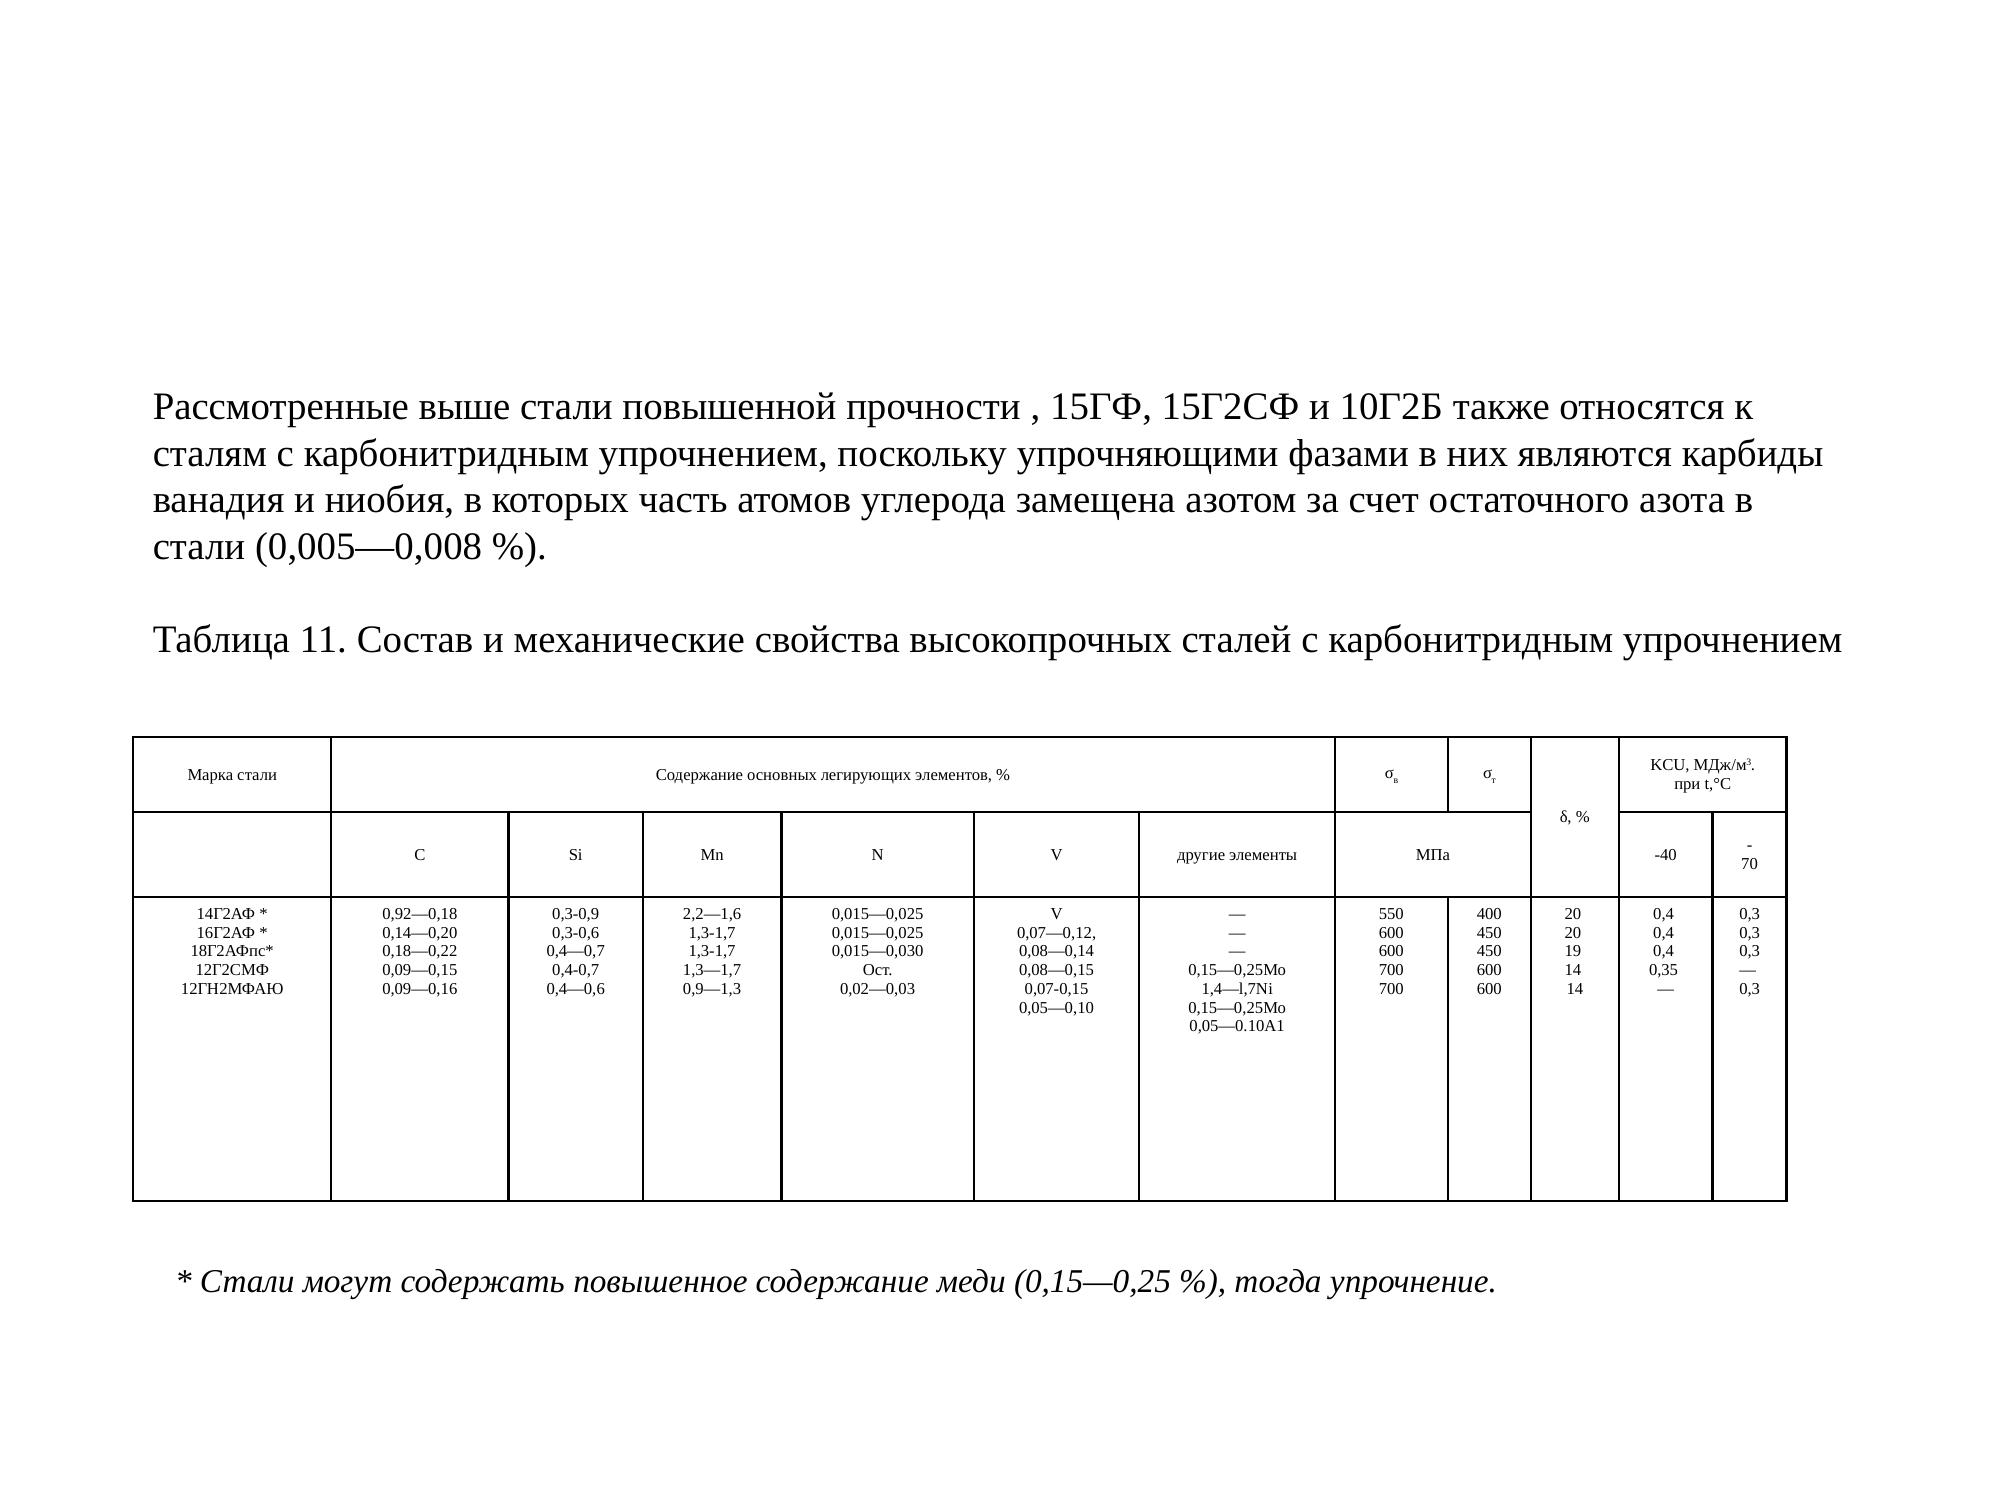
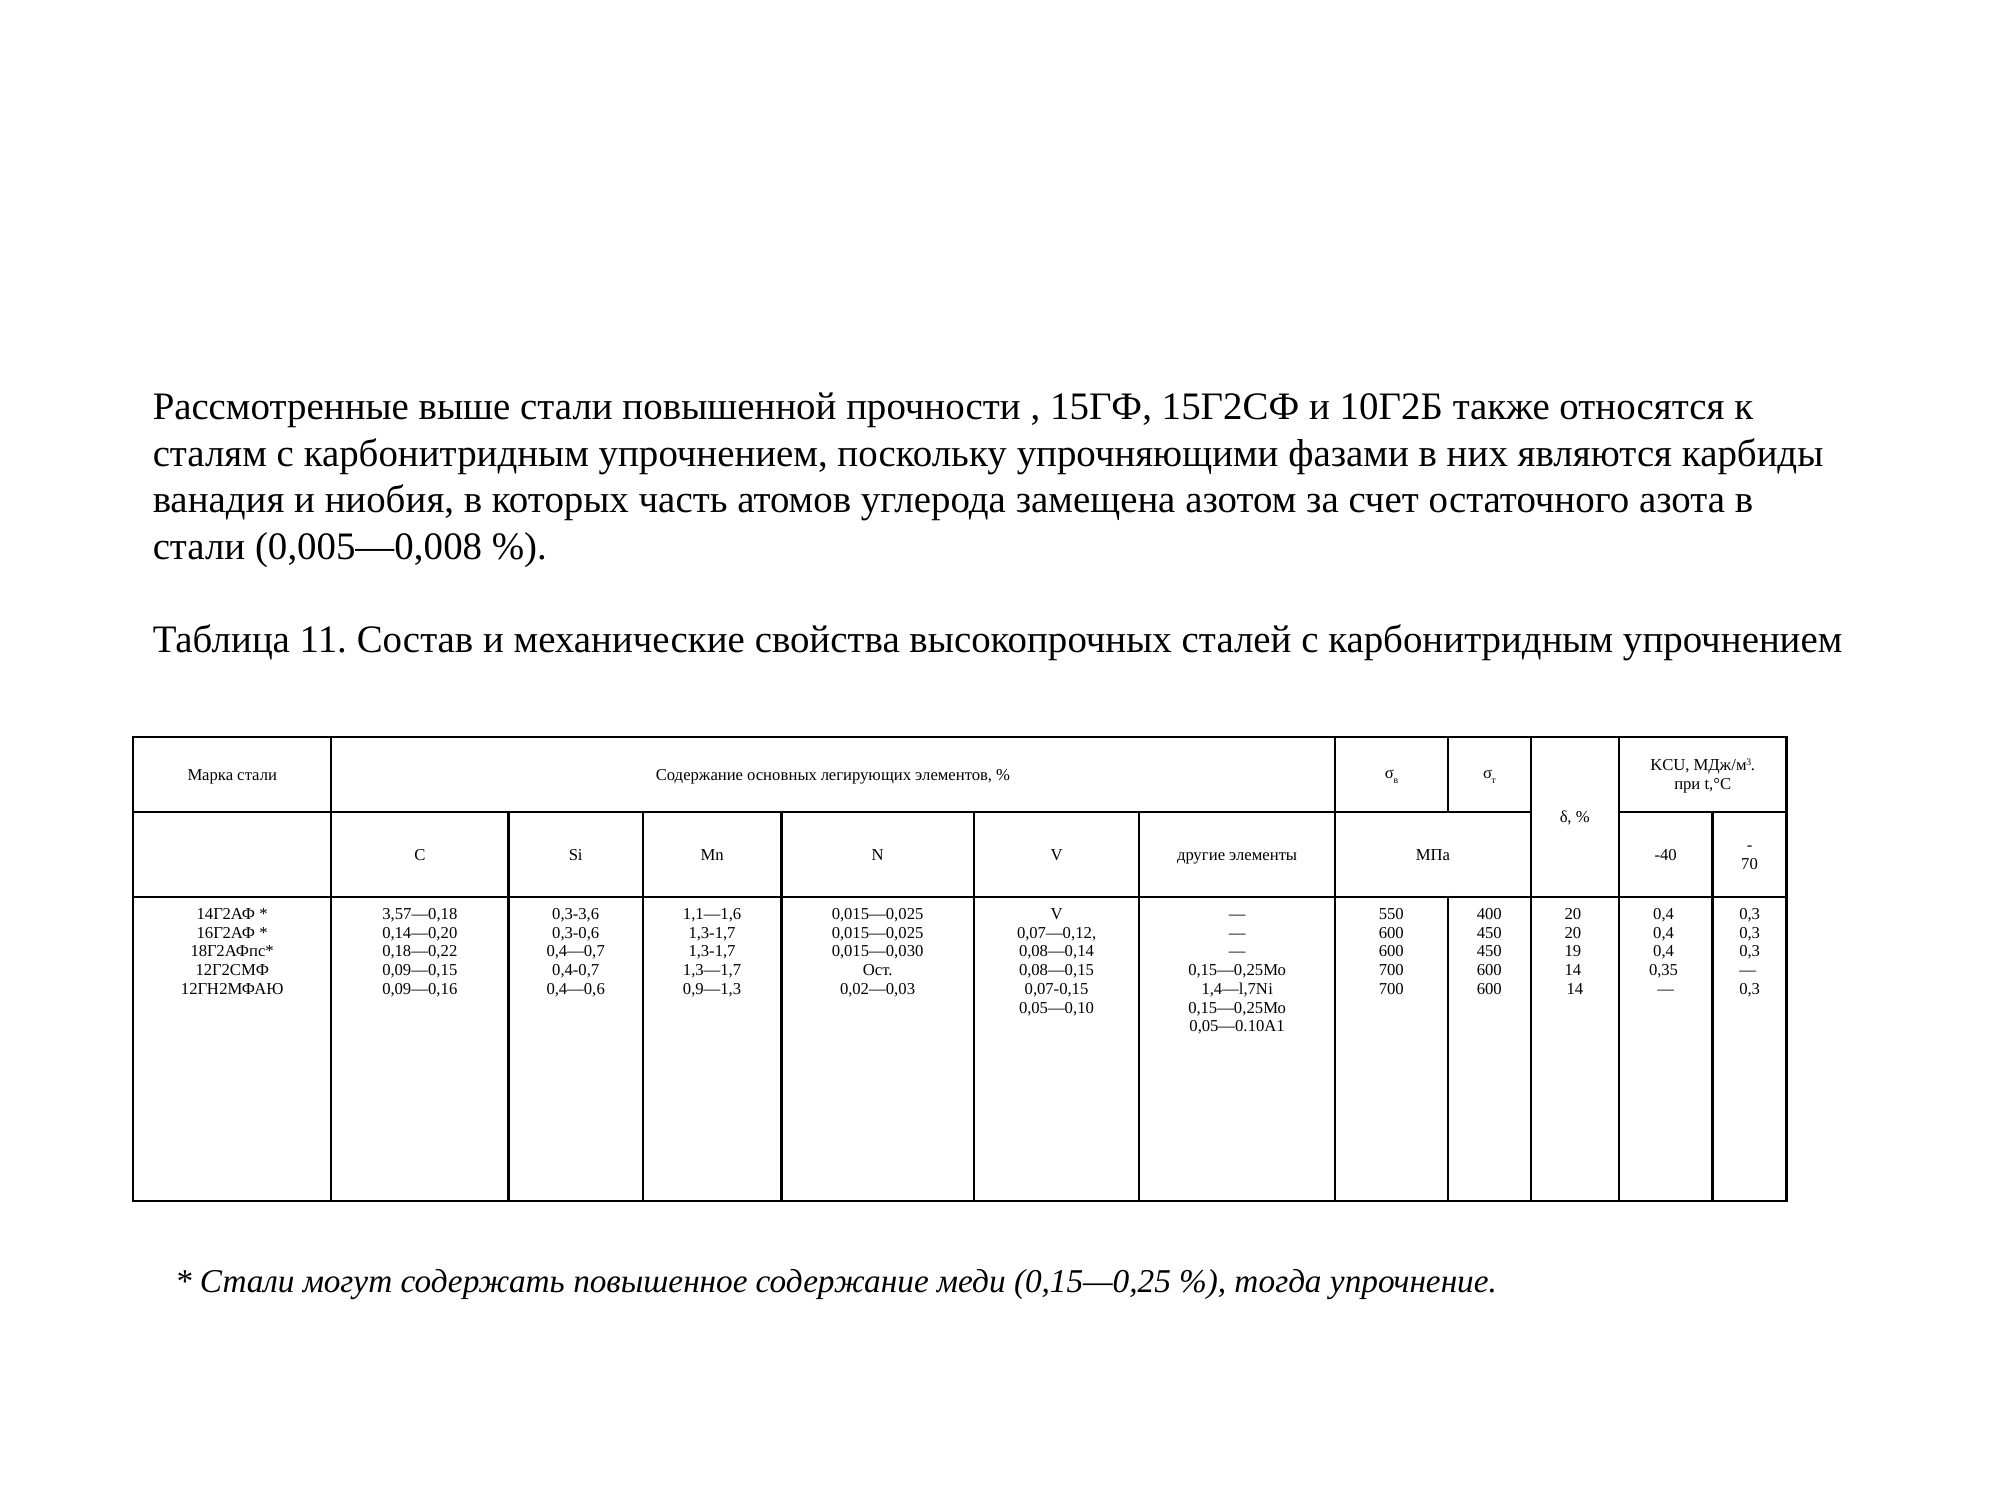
0,92—0,18: 0,92—0,18 -> 3,57—0,18
0,3-0,9: 0,3-0,9 -> 0,3-3,6
2,2—1,6: 2,2—1,6 -> 1,1—1,6
